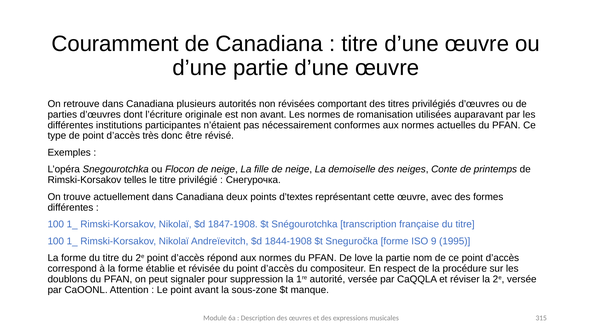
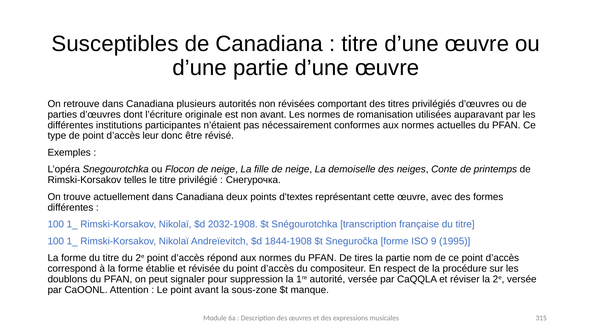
Couramment: Couramment -> Susceptibles
très: très -> leur
1847-1908: 1847-1908 -> 2032-1908
love: love -> tires
